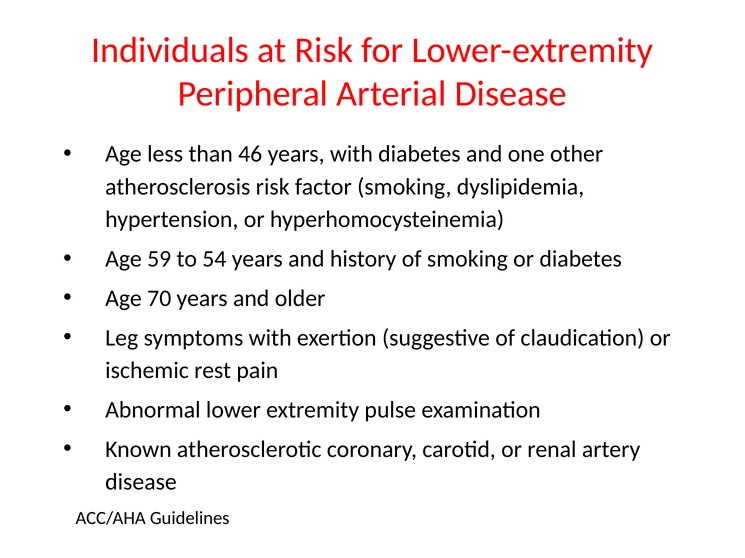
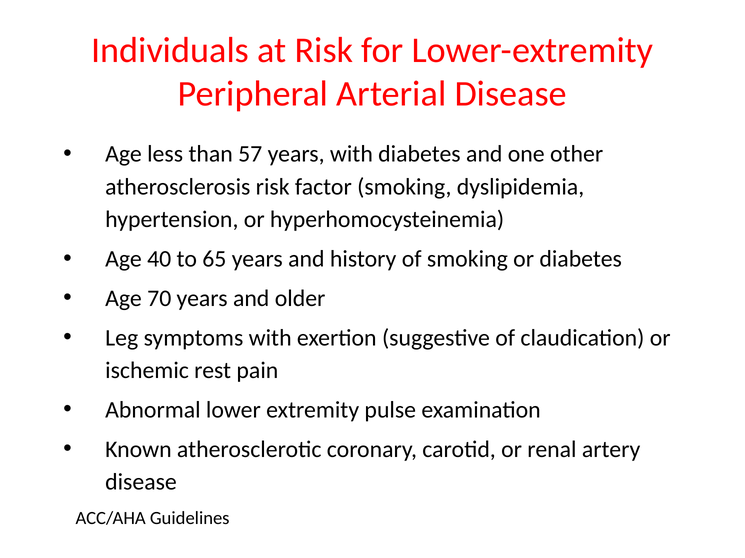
46: 46 -> 57
59: 59 -> 40
54: 54 -> 65
